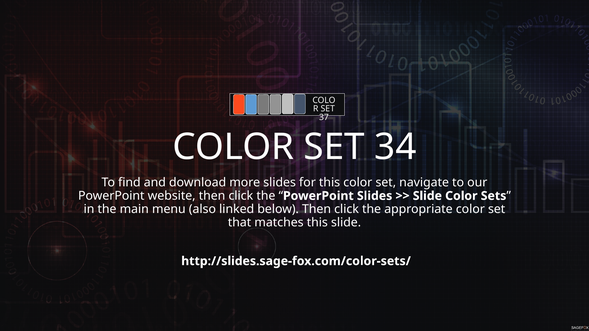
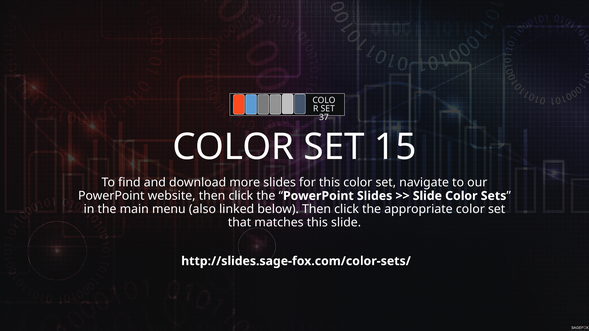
34: 34 -> 15
